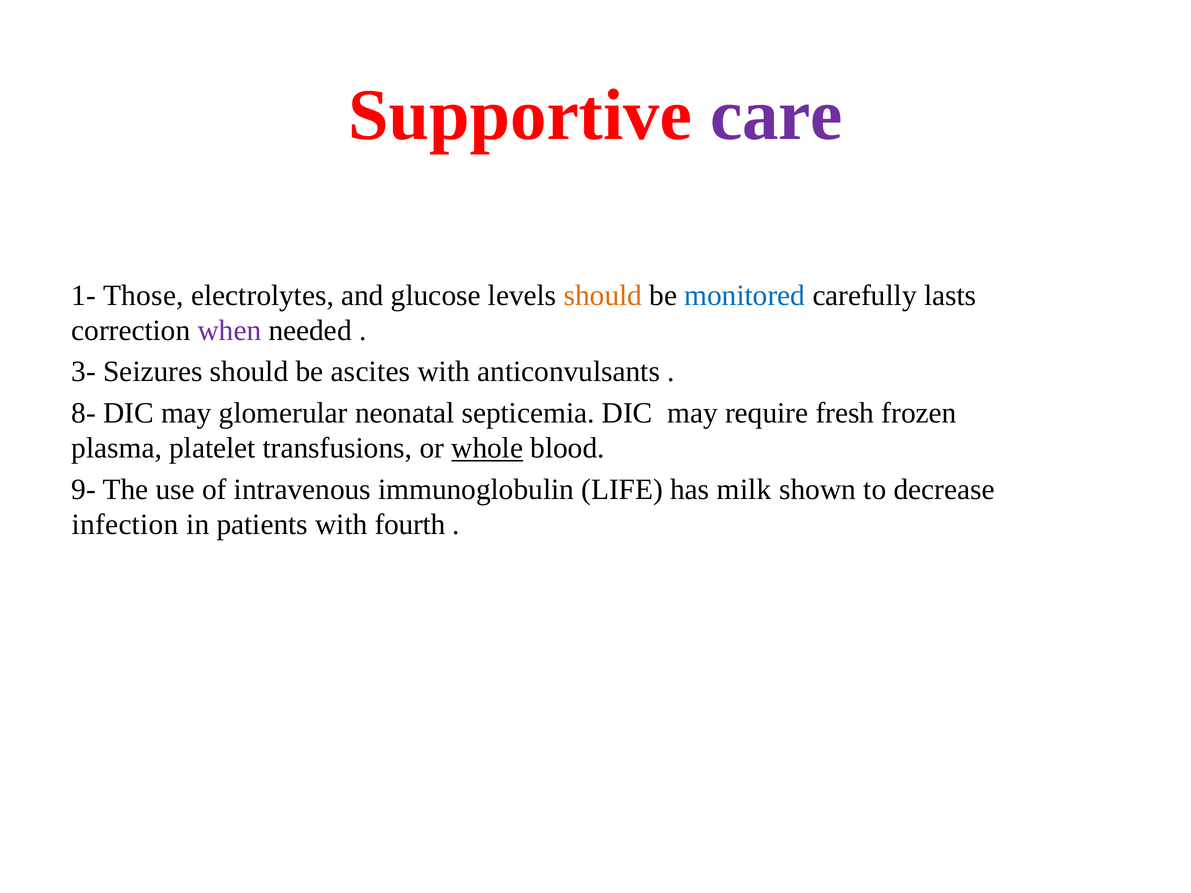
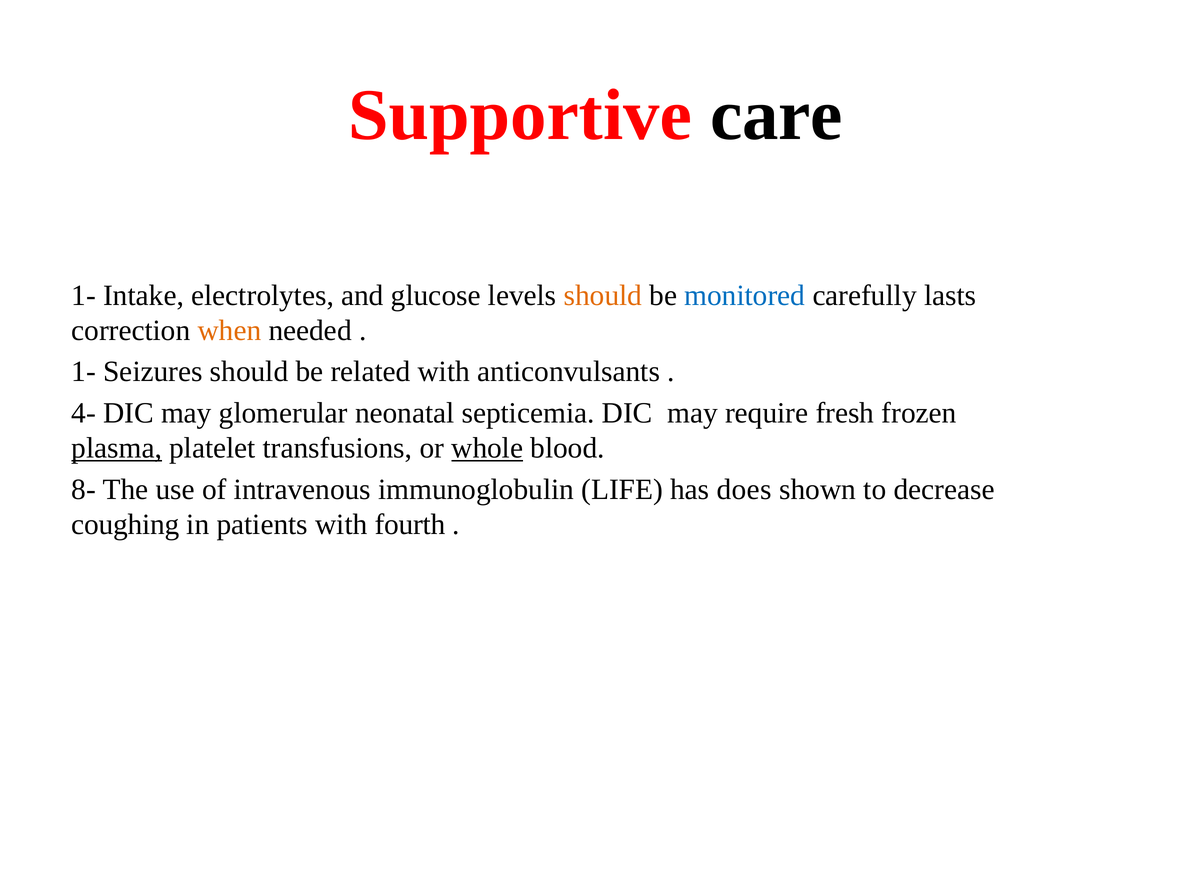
care colour: purple -> black
Those: Those -> Intake
when colour: purple -> orange
3- at (84, 372): 3- -> 1-
ascites: ascites -> related
8-: 8- -> 4-
plasma underline: none -> present
9-: 9- -> 8-
milk: milk -> does
infection: infection -> coughing
